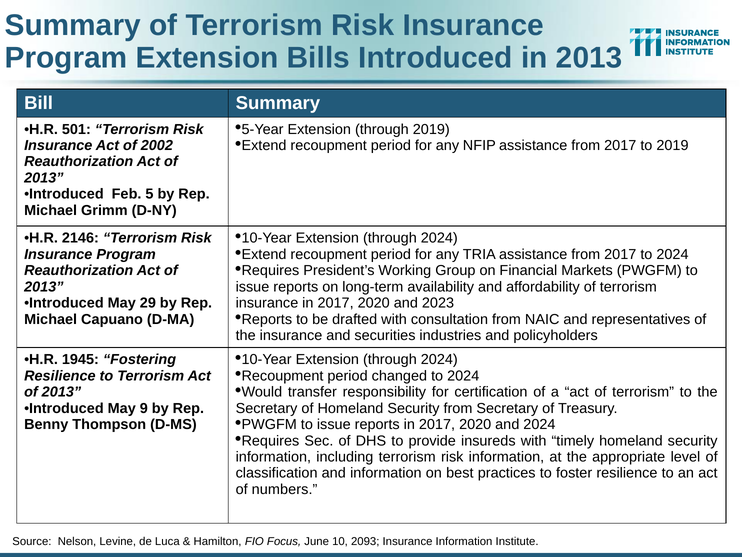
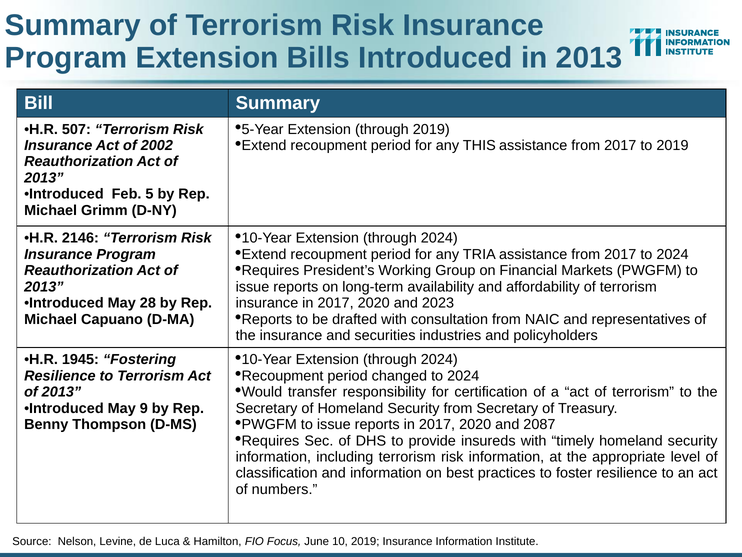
501: 501 -> 507
NFIP: NFIP -> THIS
29: 29 -> 28
and 2024: 2024 -> 2087
10 2093: 2093 -> 2019
